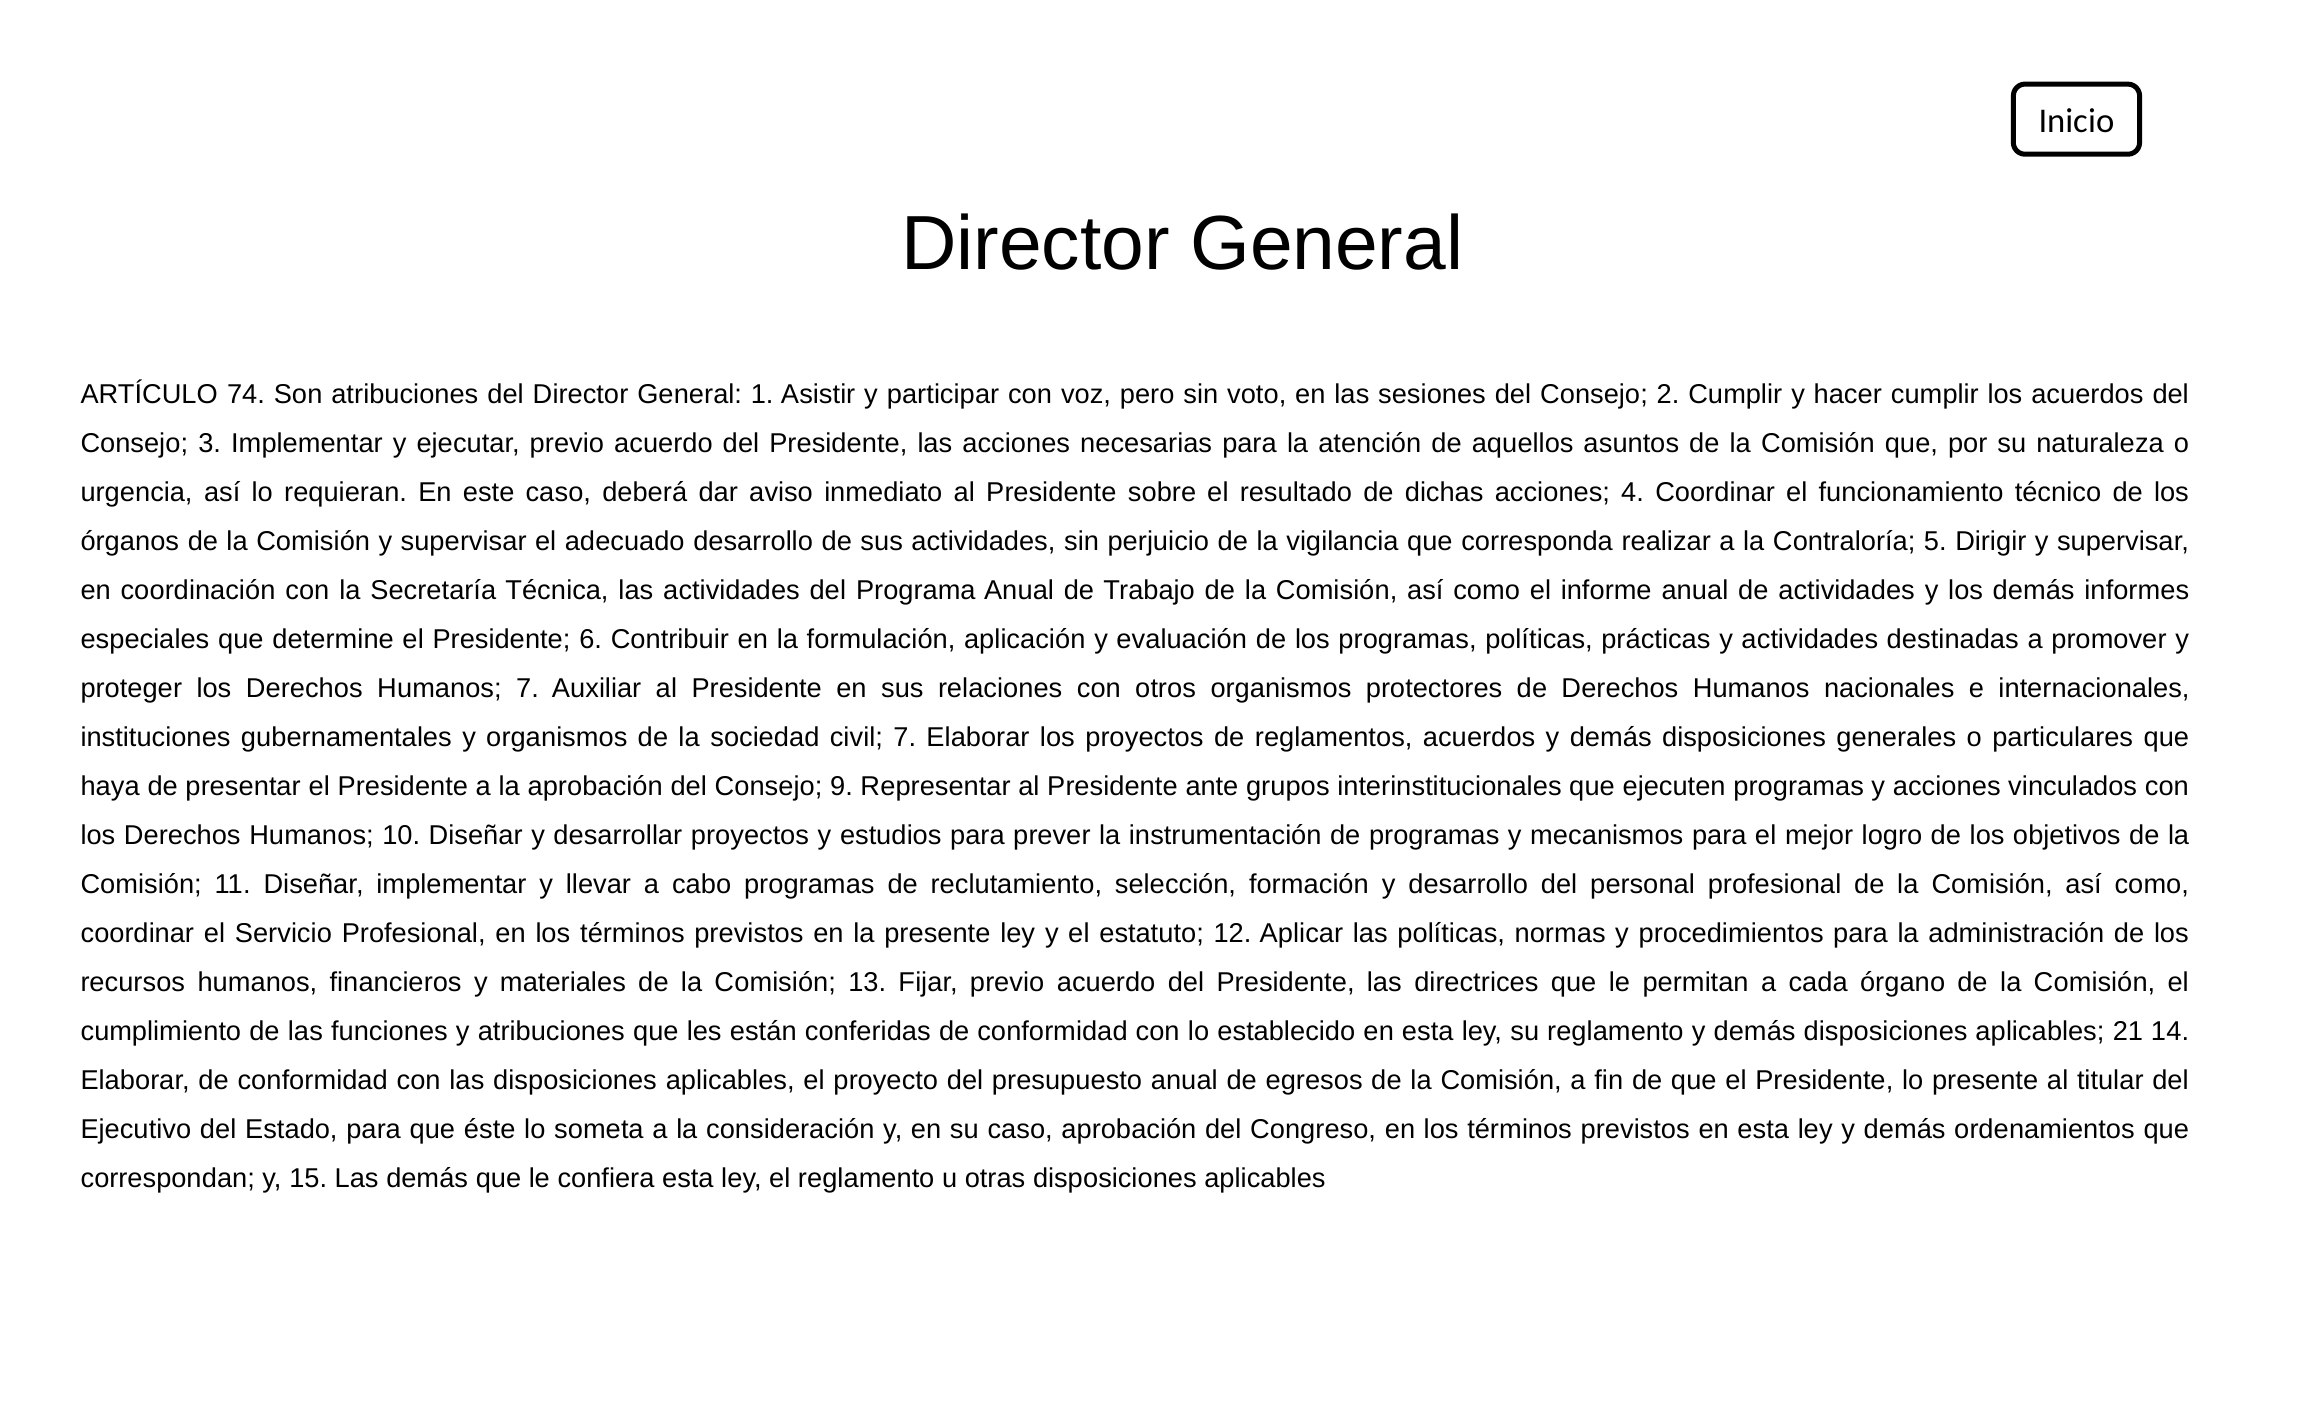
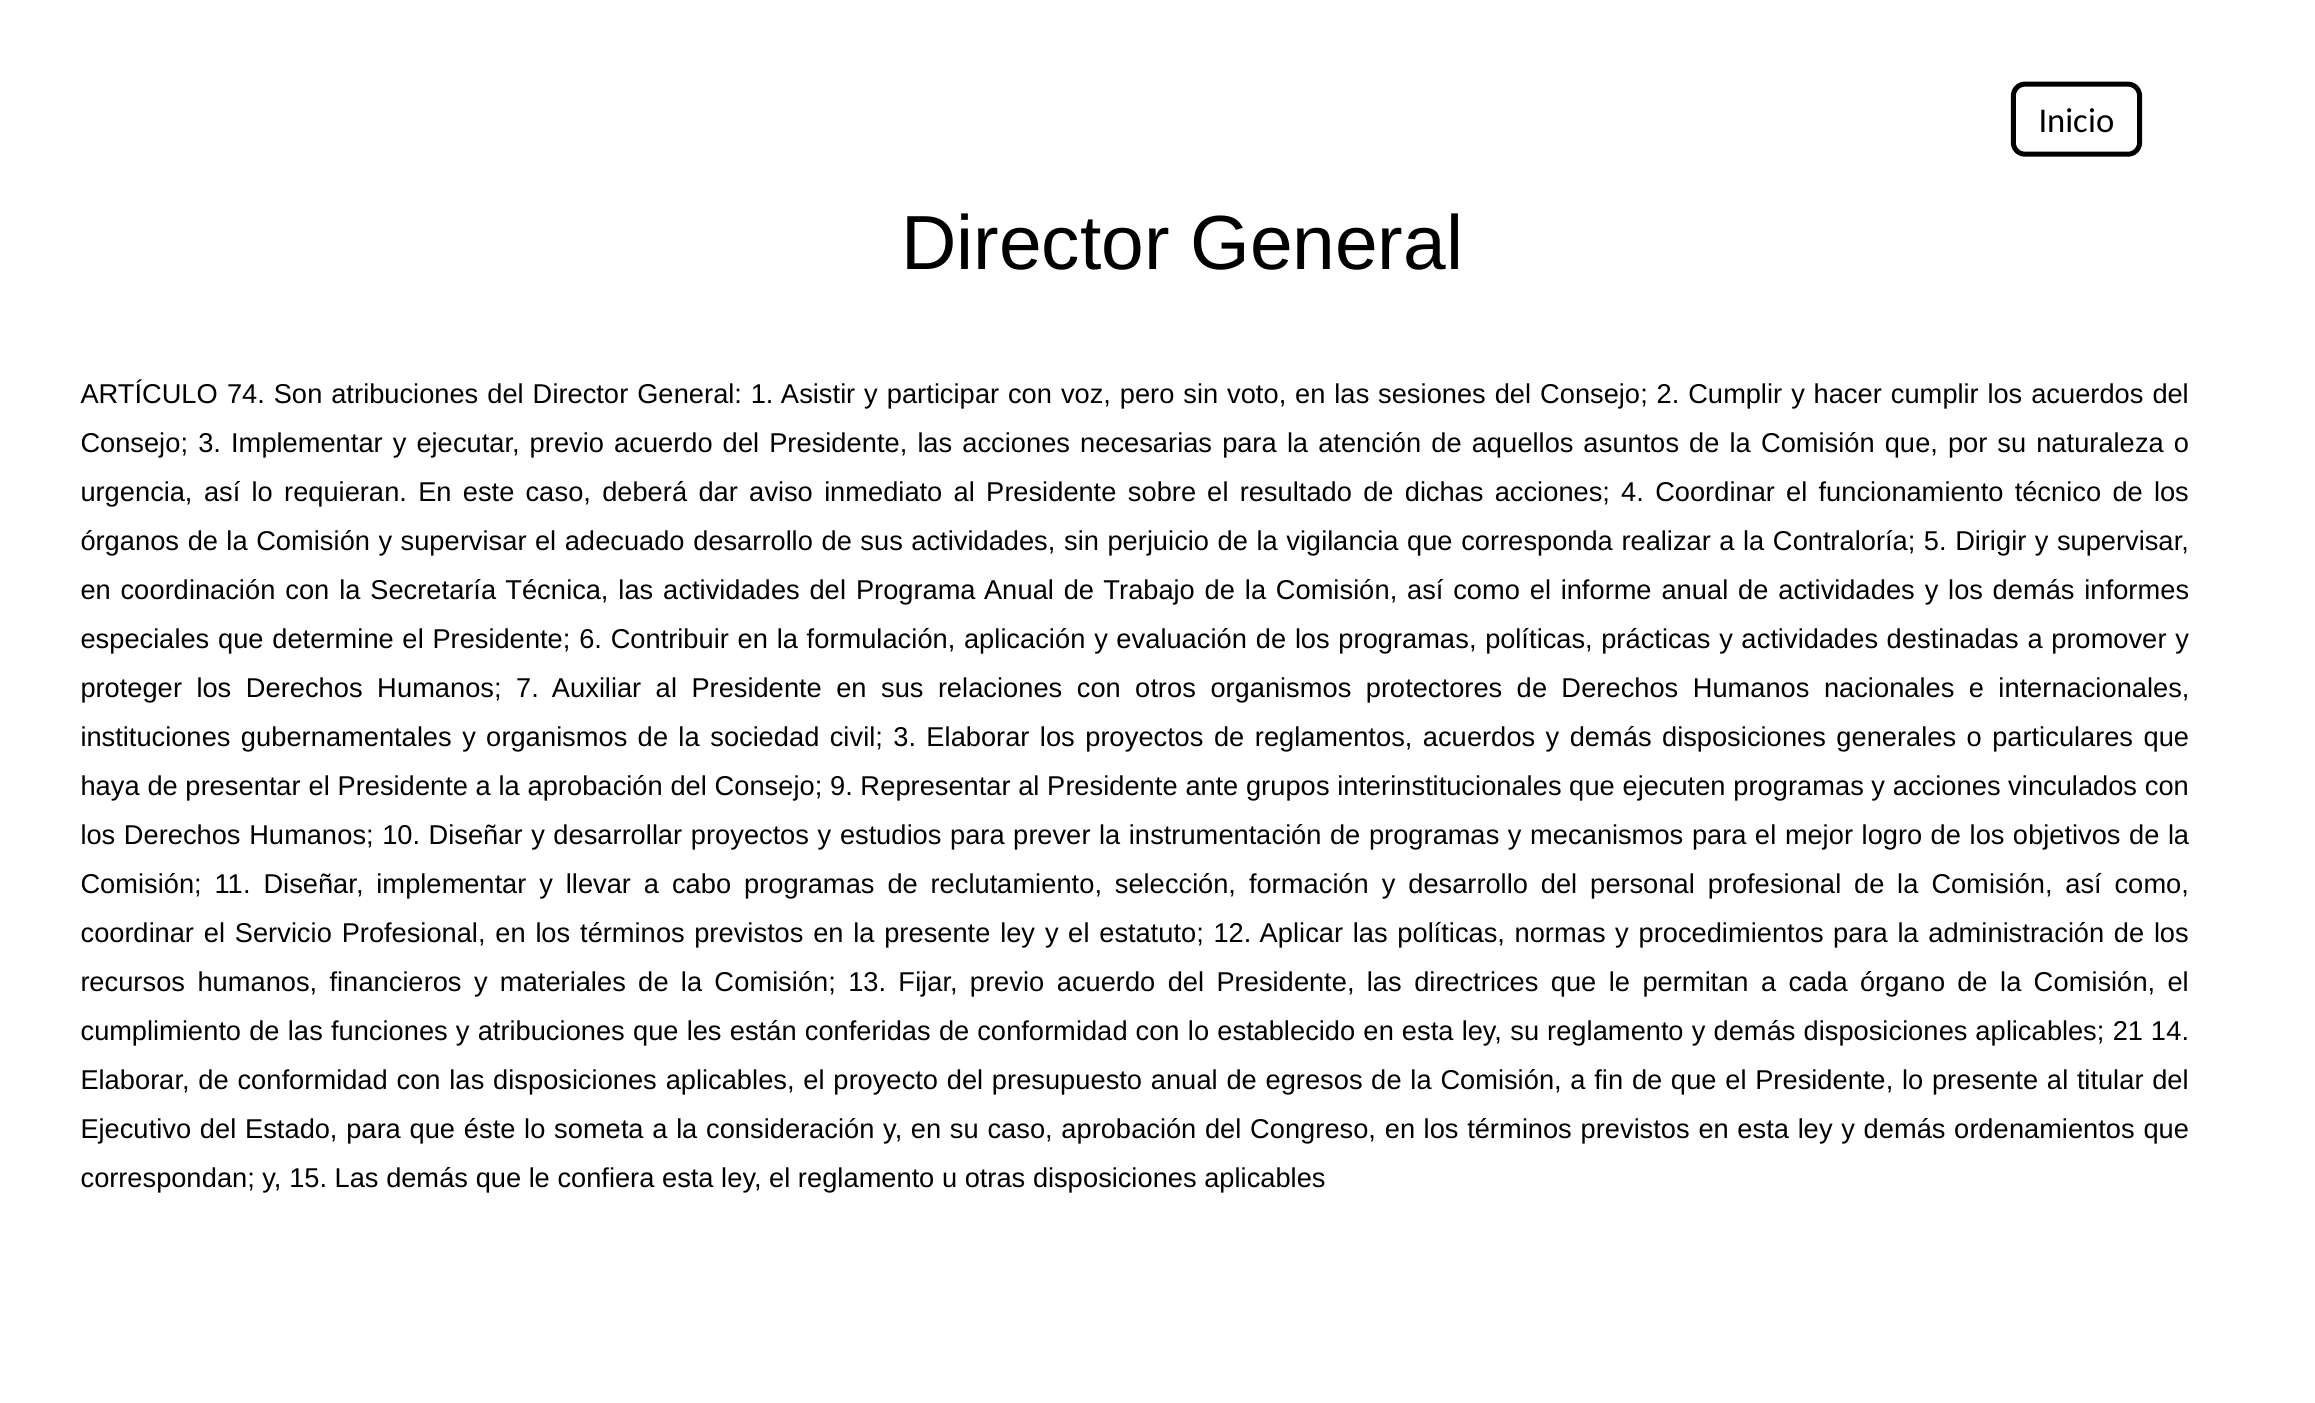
civil 7: 7 -> 3
